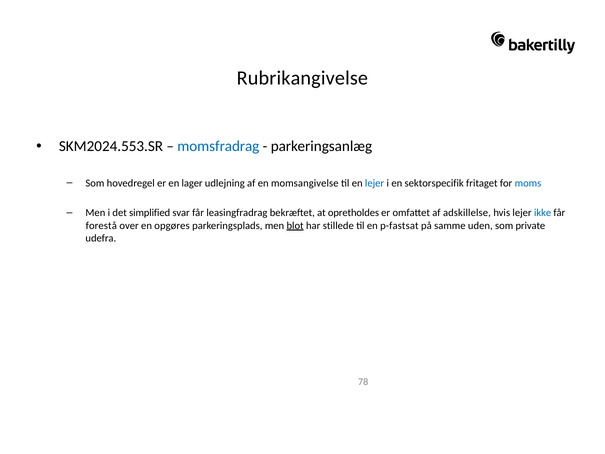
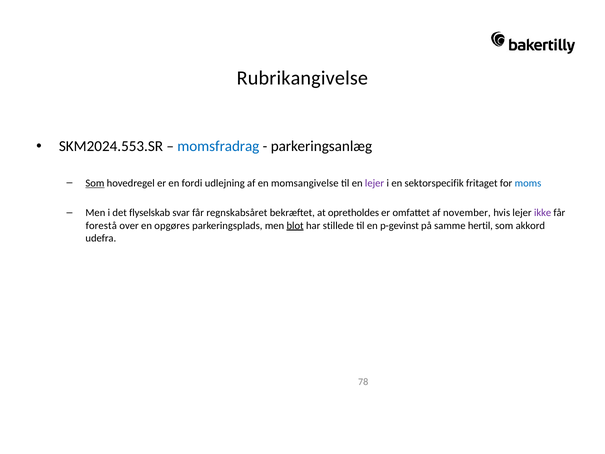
Som at (95, 183) underline: none -> present
lager: lager -> fordi
lejer at (375, 183) colour: blue -> purple
simplified: simplified -> flyselskab
leasingfradrag: leasingfradrag -> regnskabsåret
adskillelse: adskillelse -> november
ikke colour: blue -> purple
p-fastsat: p-fastsat -> p-gevinst
uden: uden -> hertil
private: private -> akkord
